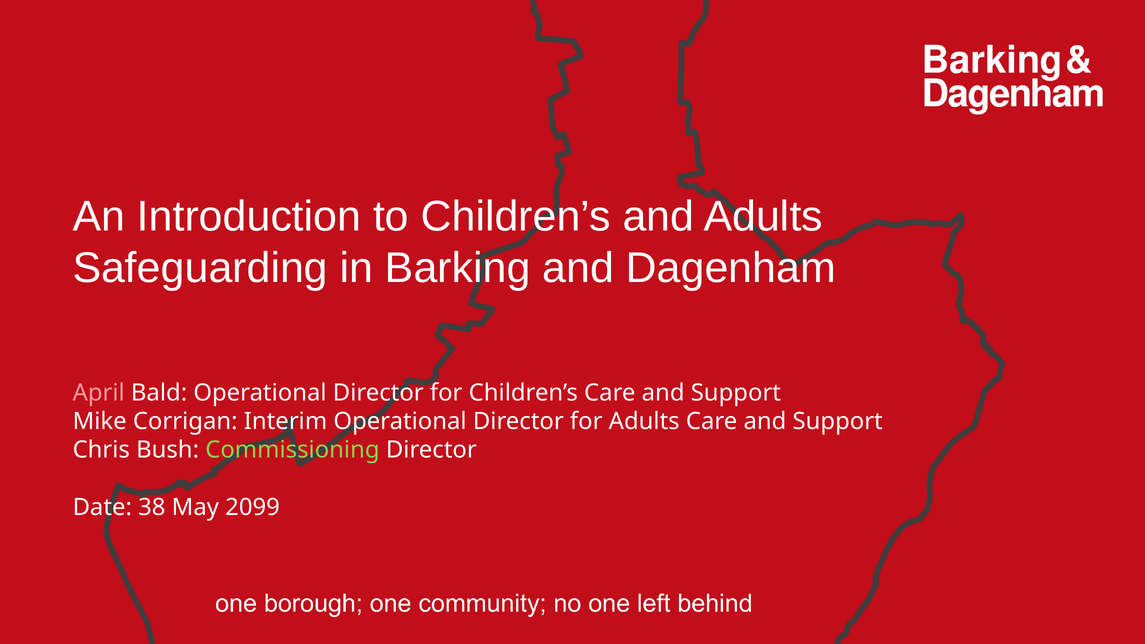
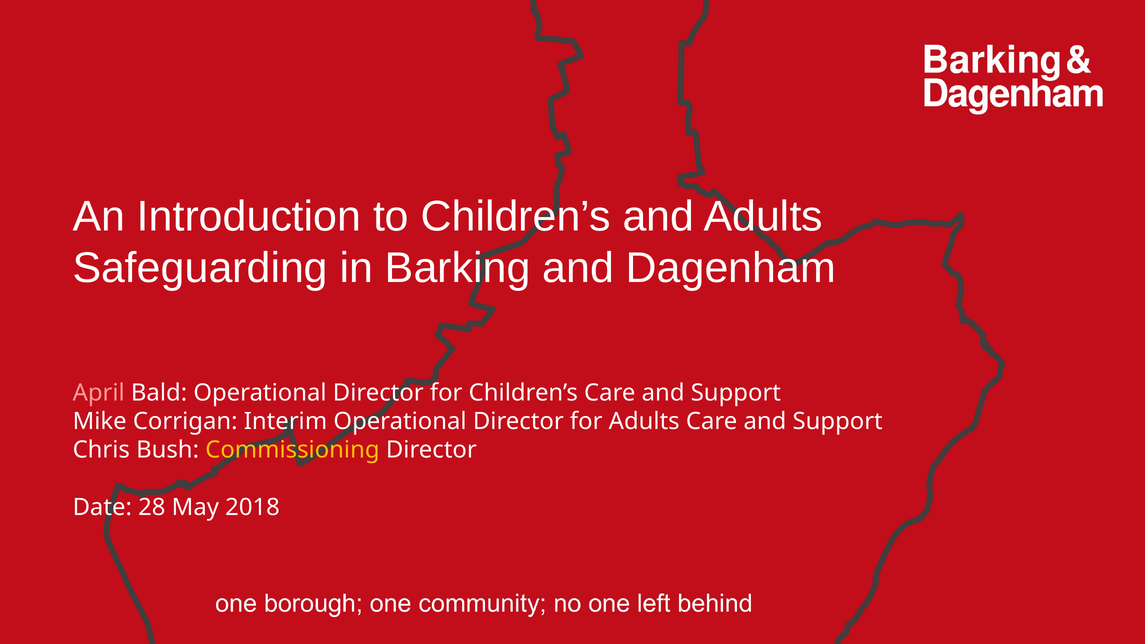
Commissioning colour: light green -> yellow
38: 38 -> 28
2099: 2099 -> 2018
